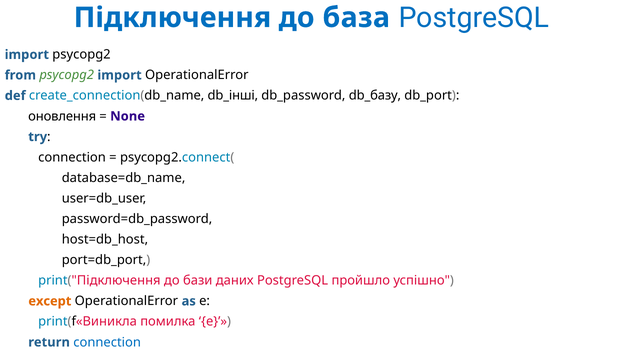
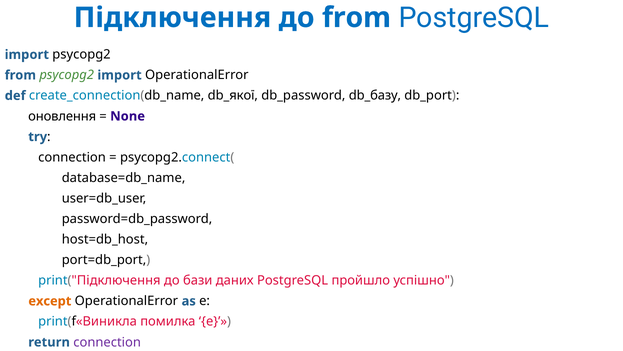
до база: база -> from
db_інші: db_інші -> db_якої
connection at (107, 342) colour: blue -> purple
